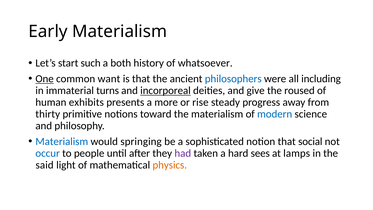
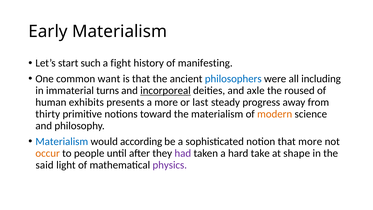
both: both -> fight
whatsoever: whatsoever -> manifesting
One underline: present -> none
give: give -> axle
rise: rise -> last
modern colour: blue -> orange
springing: springing -> according
that social: social -> more
occur colour: blue -> orange
sees: sees -> take
lamps: lamps -> shape
physics colour: orange -> purple
